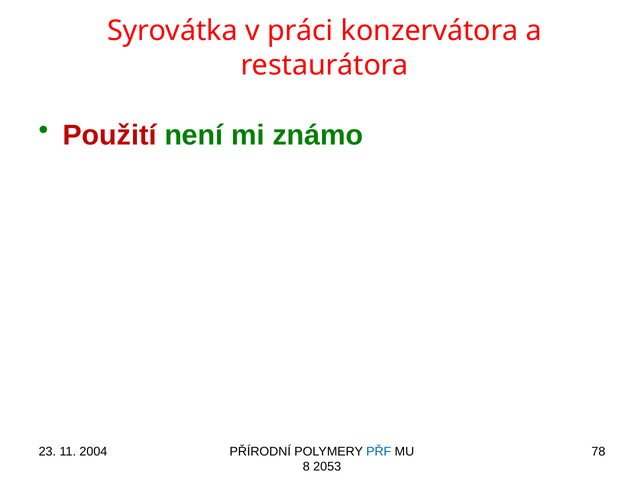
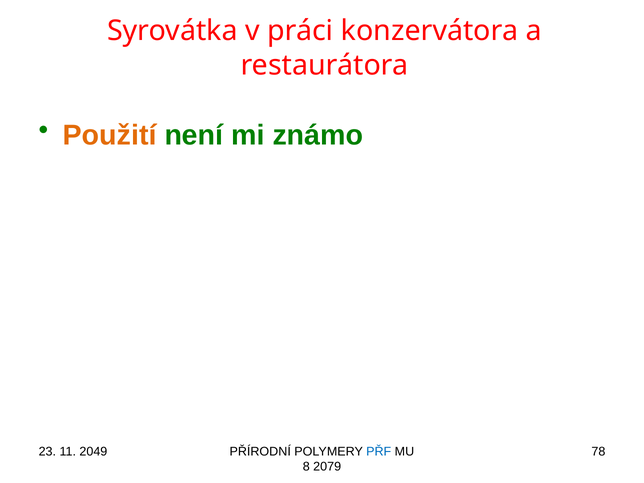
Použití colour: red -> orange
2004: 2004 -> 2049
2053: 2053 -> 2079
